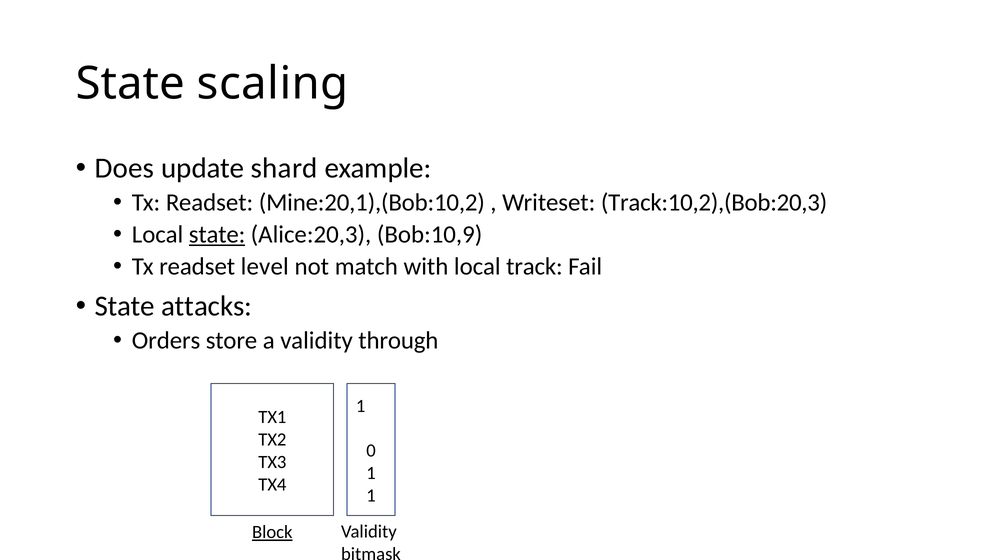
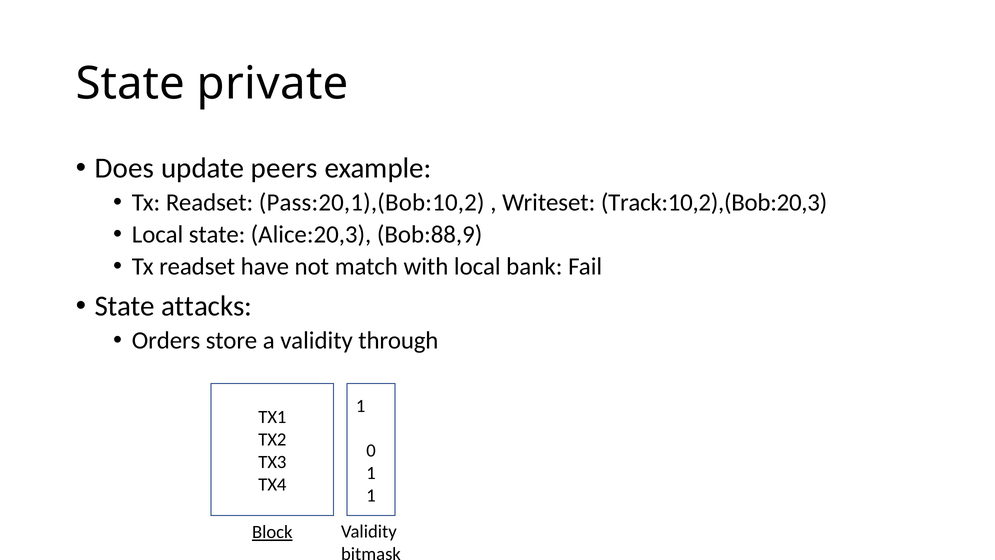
scaling: scaling -> private
shard: shard -> peers
Mine:20,1),(Bob:10,2: Mine:20,1),(Bob:10,2 -> Pass:20,1),(Bob:10,2
state at (217, 235) underline: present -> none
Bob:10,9: Bob:10,9 -> Bob:88,9
level: level -> have
track: track -> bank
